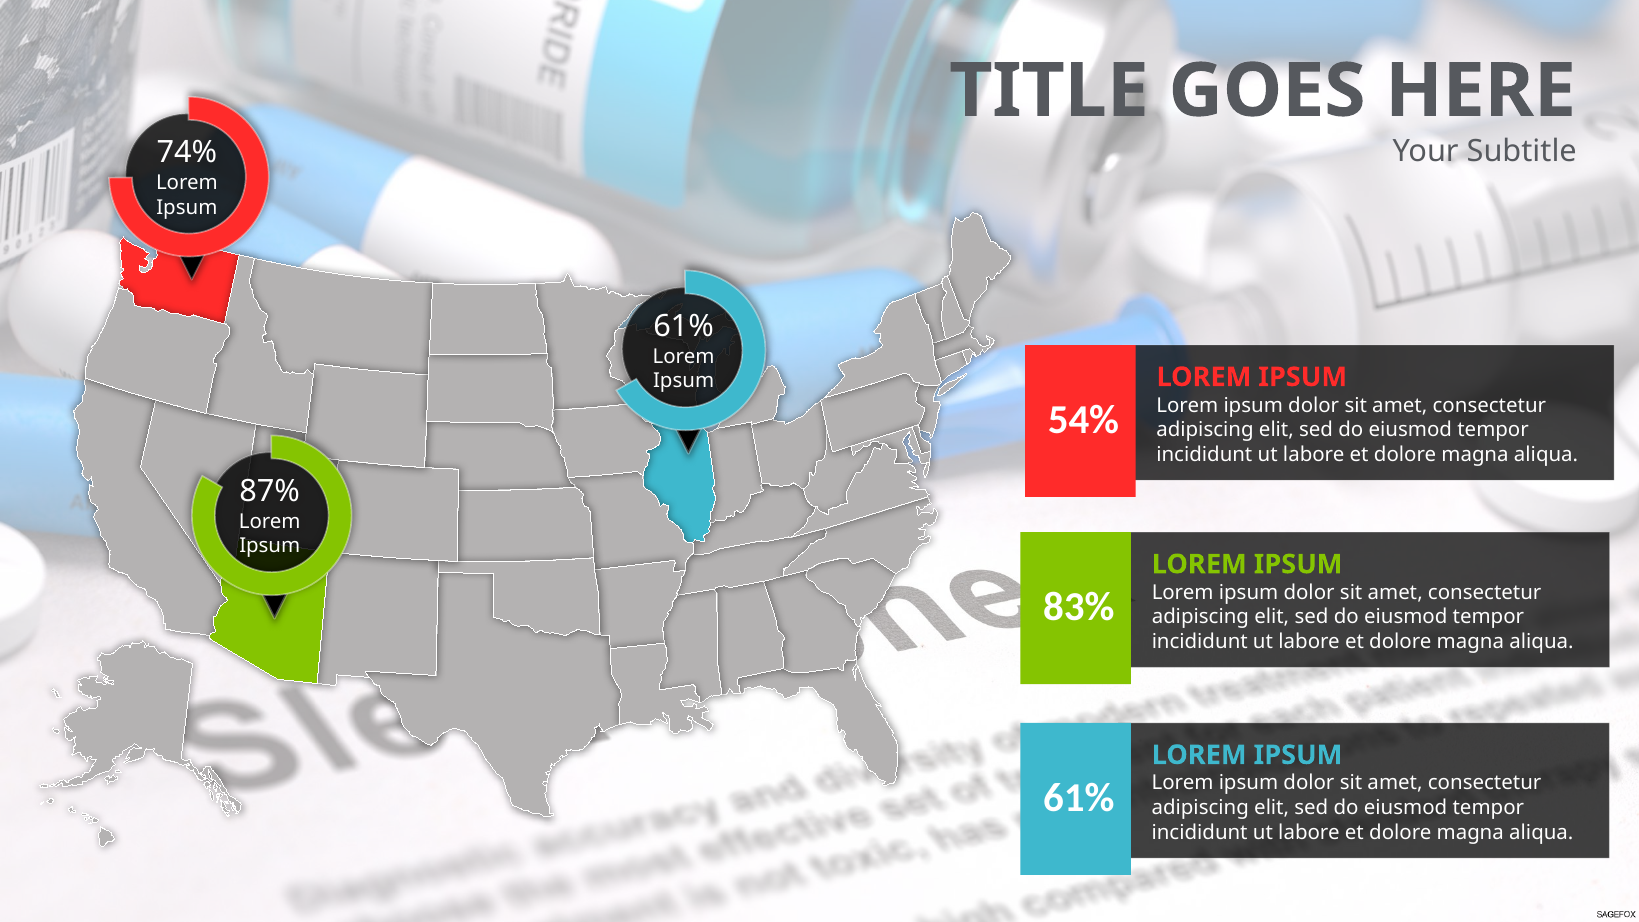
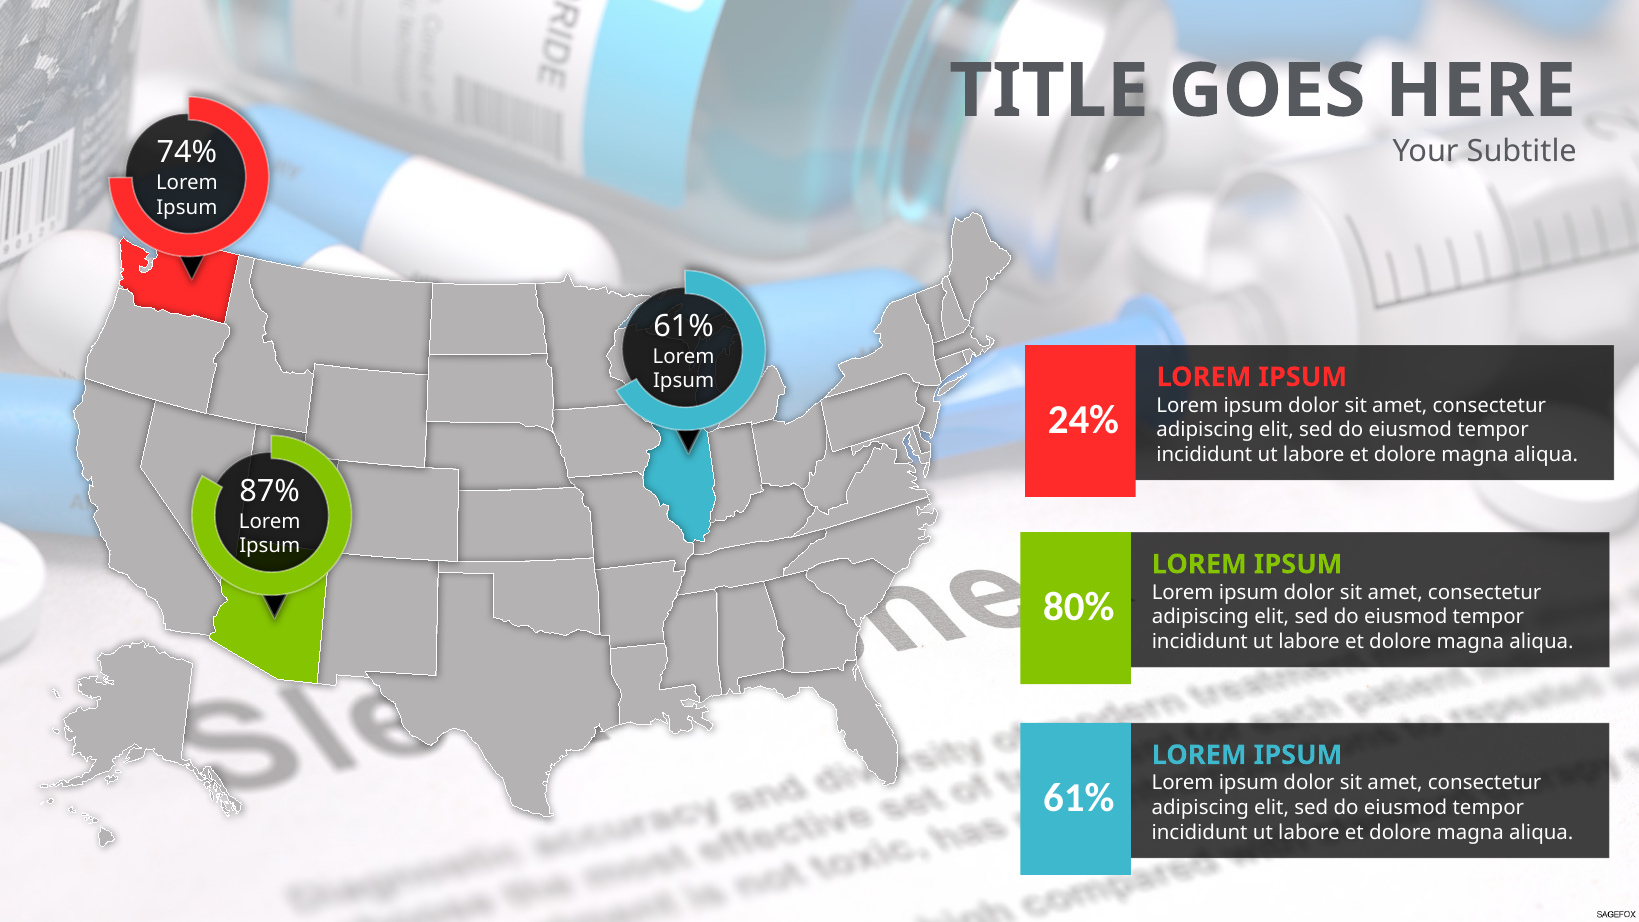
54%: 54% -> 24%
83%: 83% -> 80%
